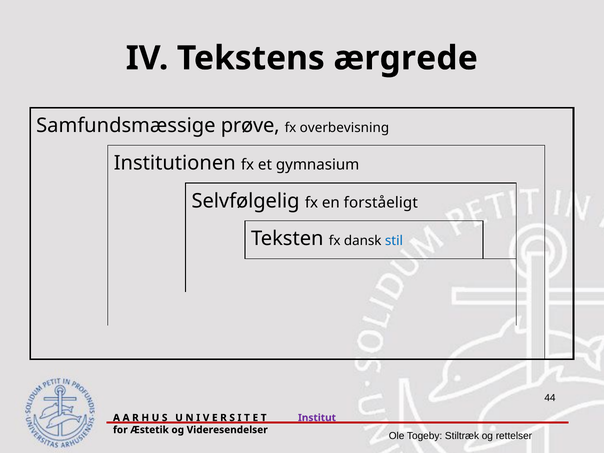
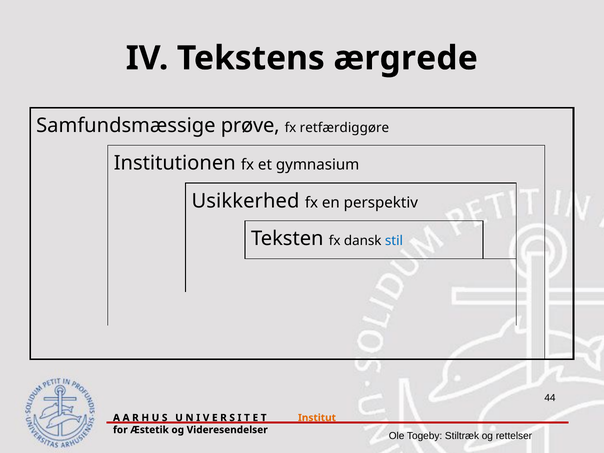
overbevisning: overbevisning -> retfærdiggøre
Selvfølgelig: Selvfølgelig -> Usikkerhed
forståeligt: forståeligt -> perspektiv
Institut colour: purple -> orange
